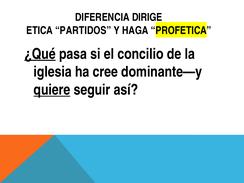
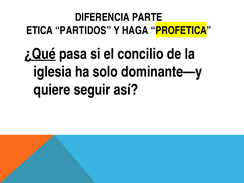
DIRIGE: DIRIGE -> PARTE
cree: cree -> solo
quiere underline: present -> none
